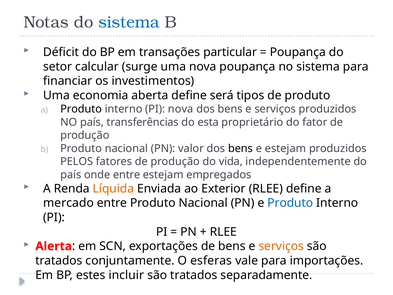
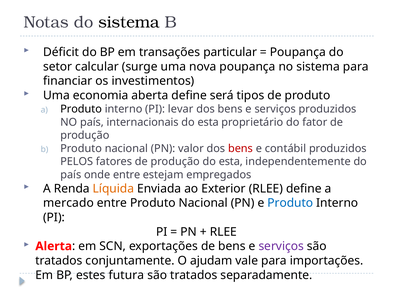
sistema at (129, 22) colour: blue -> black
PI nova: nova -> levar
transferências: transferências -> internacionais
bens at (240, 148) colour: black -> red
e estejam: estejam -> contábil
produção do vida: vida -> esta
serviços at (281, 246) colour: orange -> purple
esferas: esferas -> ajudam
incluir: incluir -> futura
